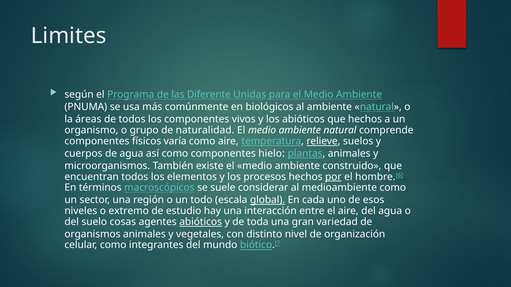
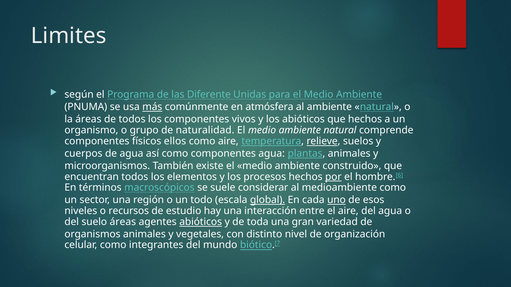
más underline: none -> present
biológicos: biológicos -> atmósfera
varía: varía -> ellos
componentes hielo: hielo -> agua
uno underline: none -> present
extremo: extremo -> recursos
suelo cosas: cosas -> áreas
